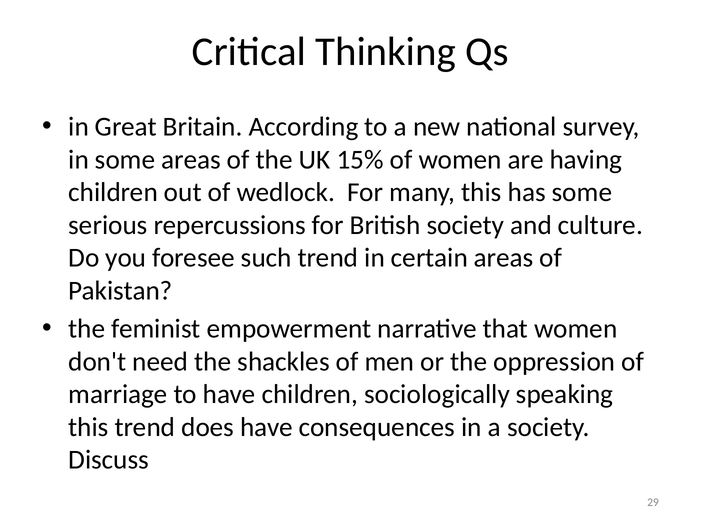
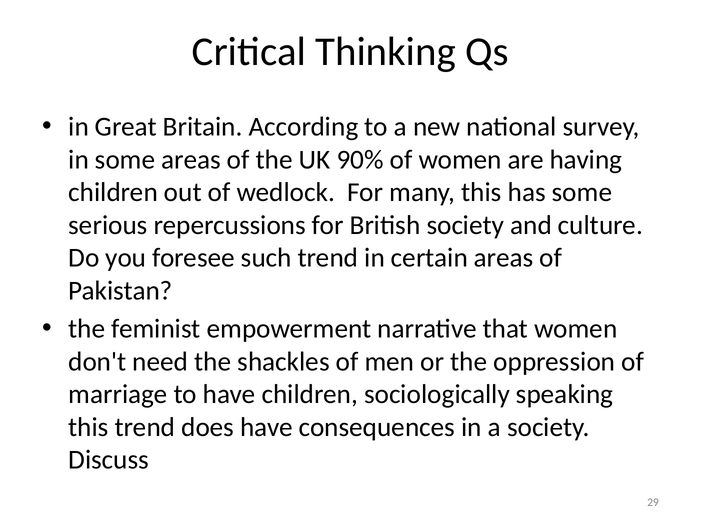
15%: 15% -> 90%
